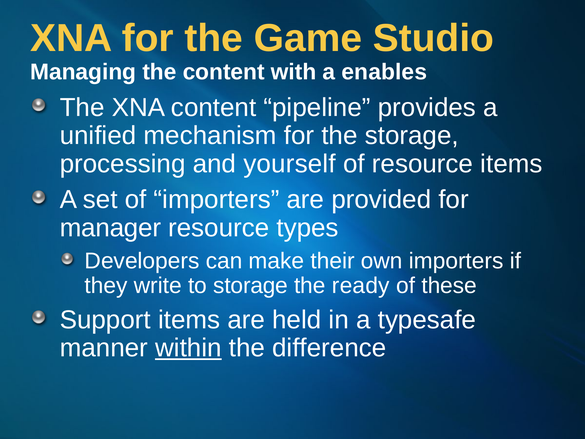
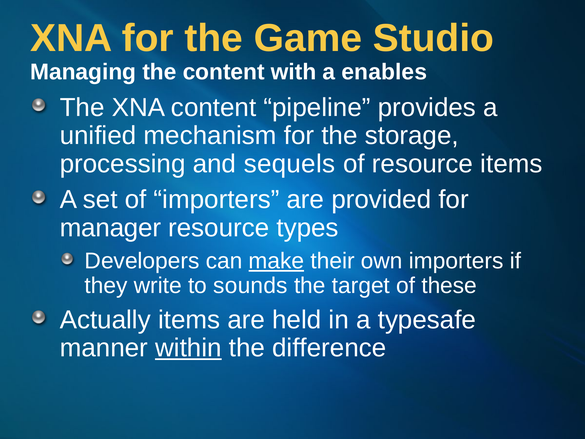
yourself: yourself -> sequels
make underline: none -> present
to storage: storage -> sounds
ready: ready -> target
Support: Support -> Actually
